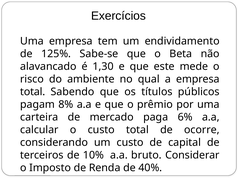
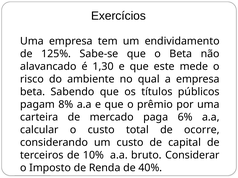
total at (33, 92): total -> beta
